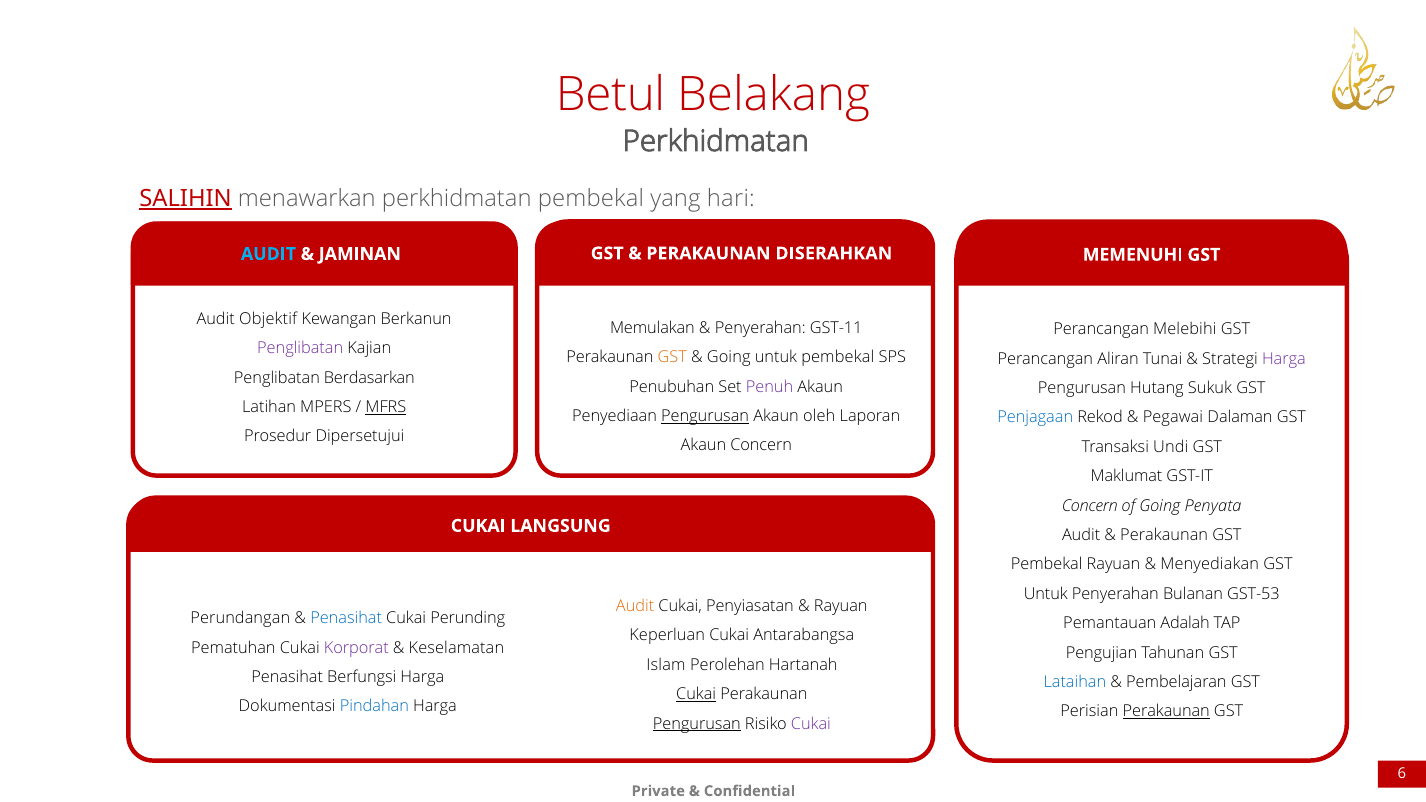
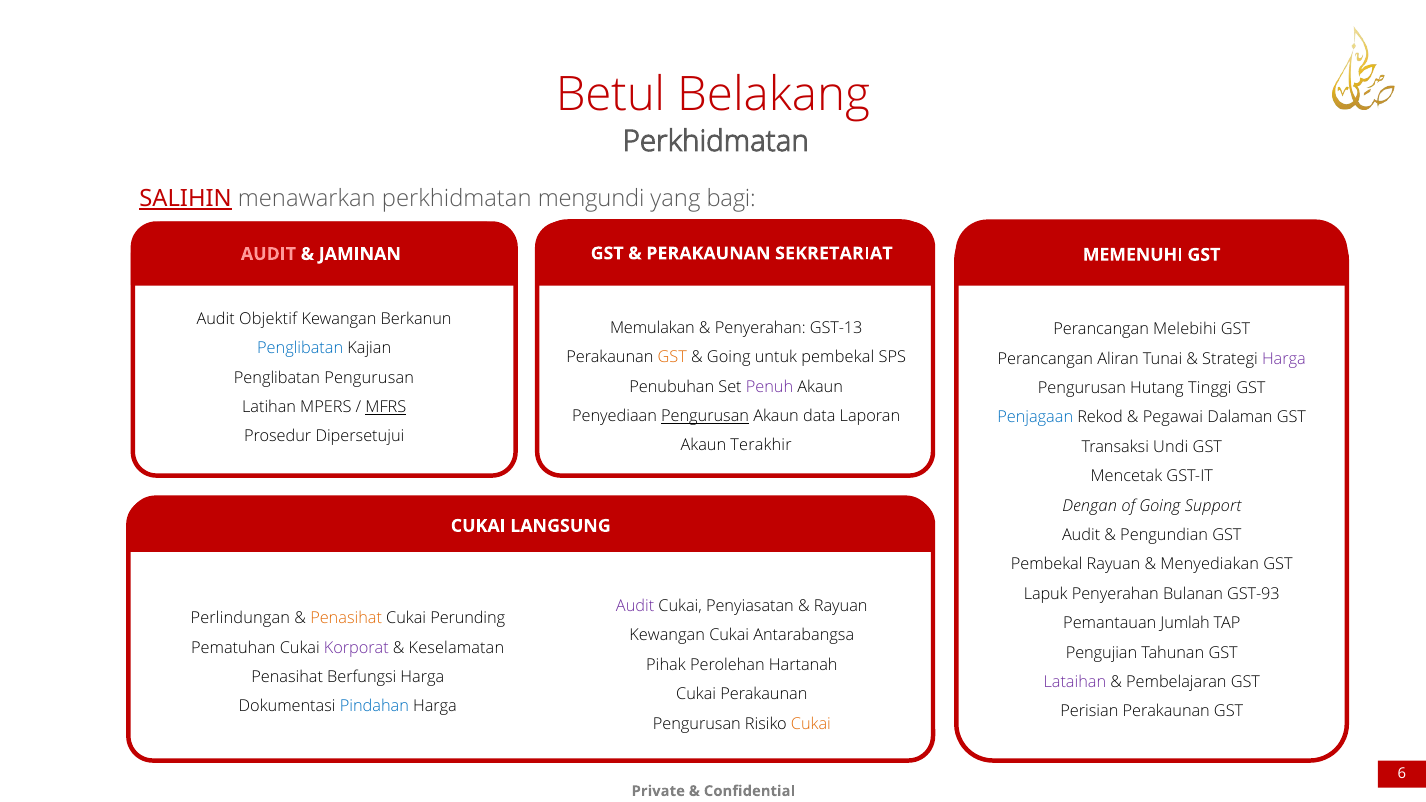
perkhidmatan pembekal: pembekal -> mengundi
hari: hari -> bagi
DISERAHKAN: DISERAHKAN -> SEKRETARIAT
AUDIT at (268, 254) colour: light blue -> pink
GST-11: GST-11 -> GST-13
Penglibatan at (300, 348) colour: purple -> blue
Penglibatan Berdasarkan: Berdasarkan -> Pengurusan
Sukuk: Sukuk -> Tinggi
oleh: oleh -> data
Akaun Concern: Concern -> Terakhir
Maklumat: Maklumat -> Mencetak
Concern at (1090, 506): Concern -> Dengan
Penyata: Penyata -> Support
Perakaunan at (1164, 535): Perakaunan -> Pengundian
Untuk at (1046, 594): Untuk -> Lapuk
GST-53: GST-53 -> GST-93
Audit at (635, 606) colour: orange -> purple
Perundangan: Perundangan -> Perlindungan
Penasihat at (346, 618) colour: blue -> orange
Adalah: Adalah -> Jumlah
Keperluan at (667, 636): Keperluan -> Kewangan
Islam: Islam -> Pihak
Lataihan colour: blue -> purple
Cukai at (696, 694) underline: present -> none
Perakaunan at (1166, 711) underline: present -> none
Pengurusan at (697, 724) underline: present -> none
Cukai at (811, 724) colour: purple -> orange
